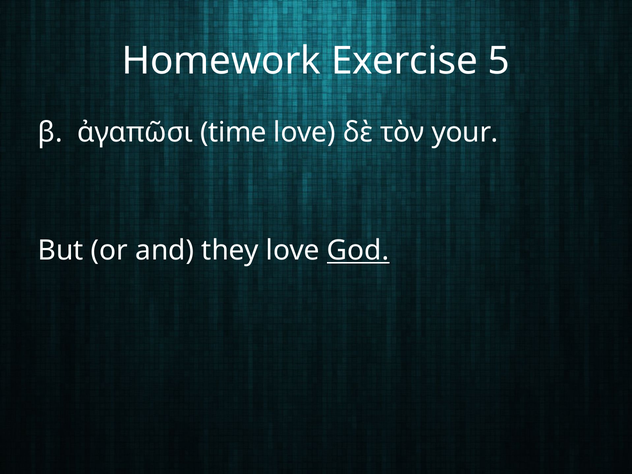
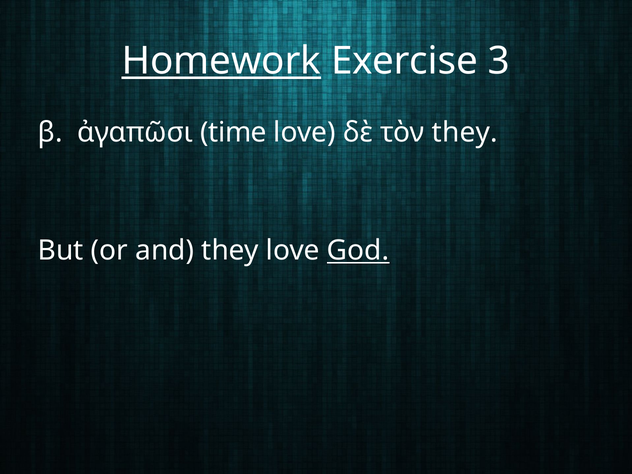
Homework underline: none -> present
5: 5 -> 3
τὸν your: your -> they
